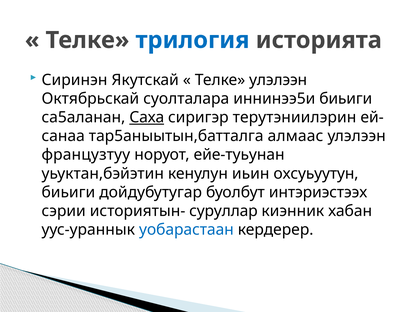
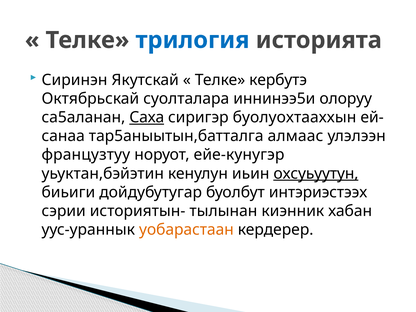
Телке улэлээн: улэлээн -> кербутэ
иннинээ5и биьиги: биьиги -> олоруу
терутэниилэрин: терутэниилэрин -> буолуохтааххын
ейе-туьунан: ейе-туьунан -> ейе-кунугэр
охсуьуутун underline: none -> present
суруллар: суруллар -> тылынан
уобарастаан colour: blue -> orange
